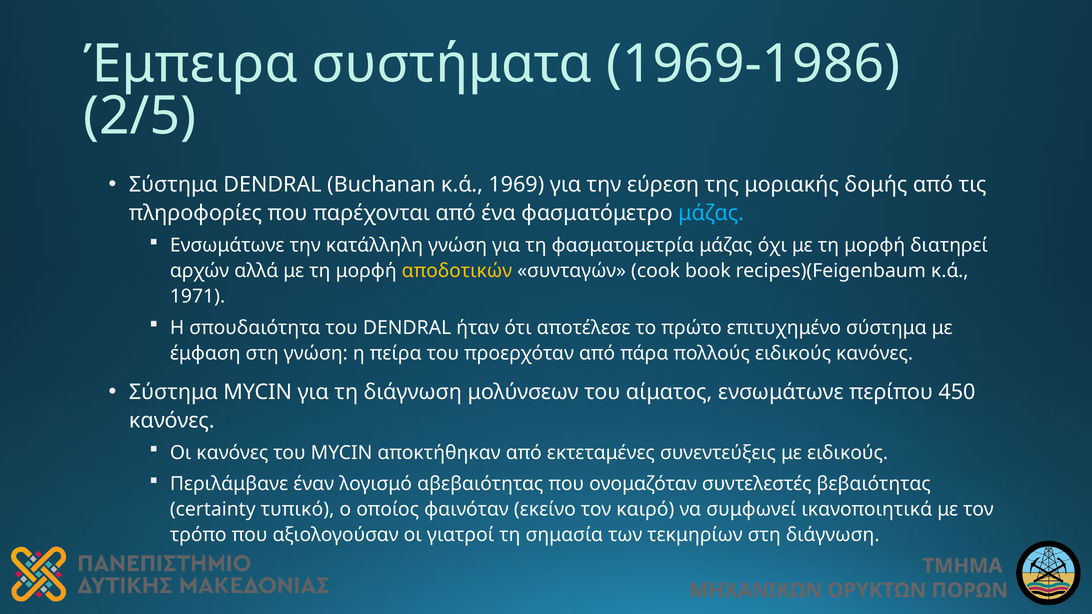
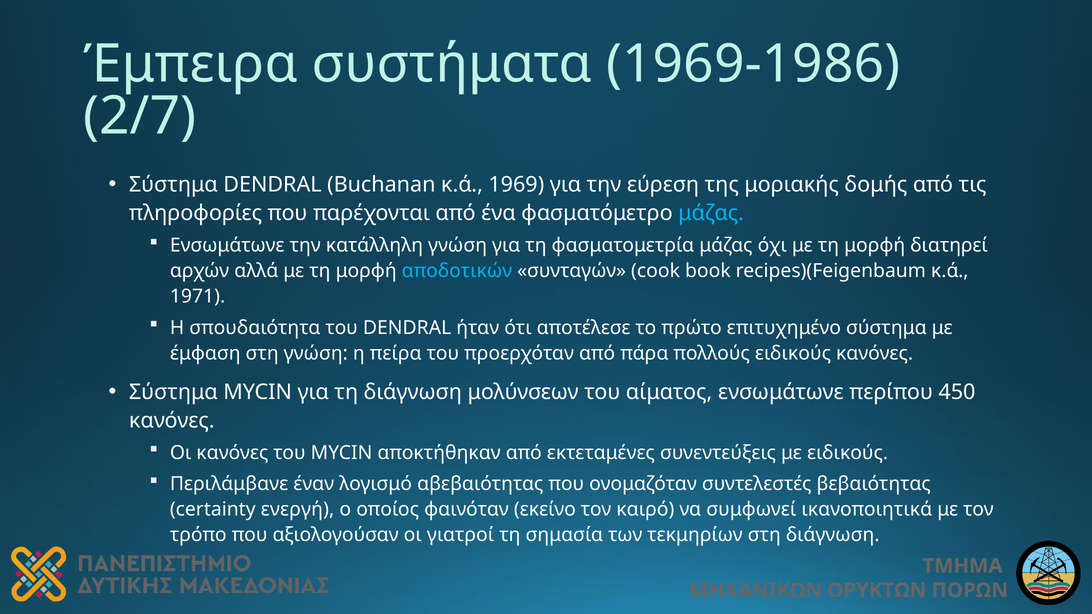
2/5: 2/5 -> 2/7
αποδοτικών colour: yellow -> light blue
τυπικό: τυπικό -> ενεργή
